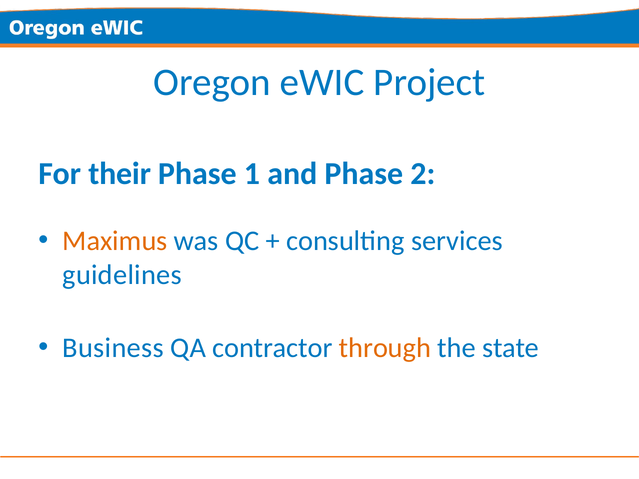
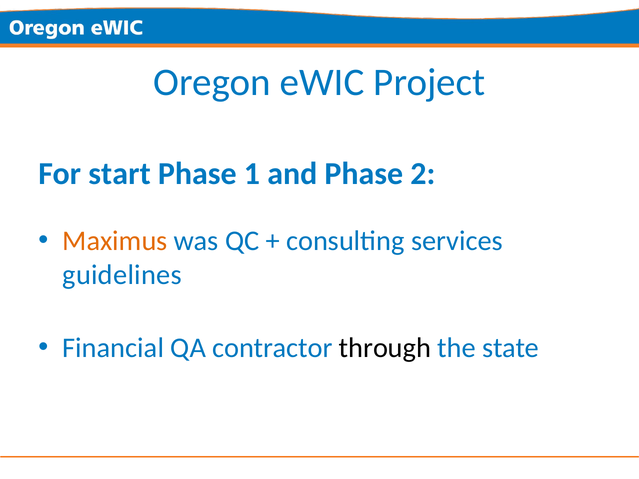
their: their -> start
Business: Business -> Financial
through colour: orange -> black
